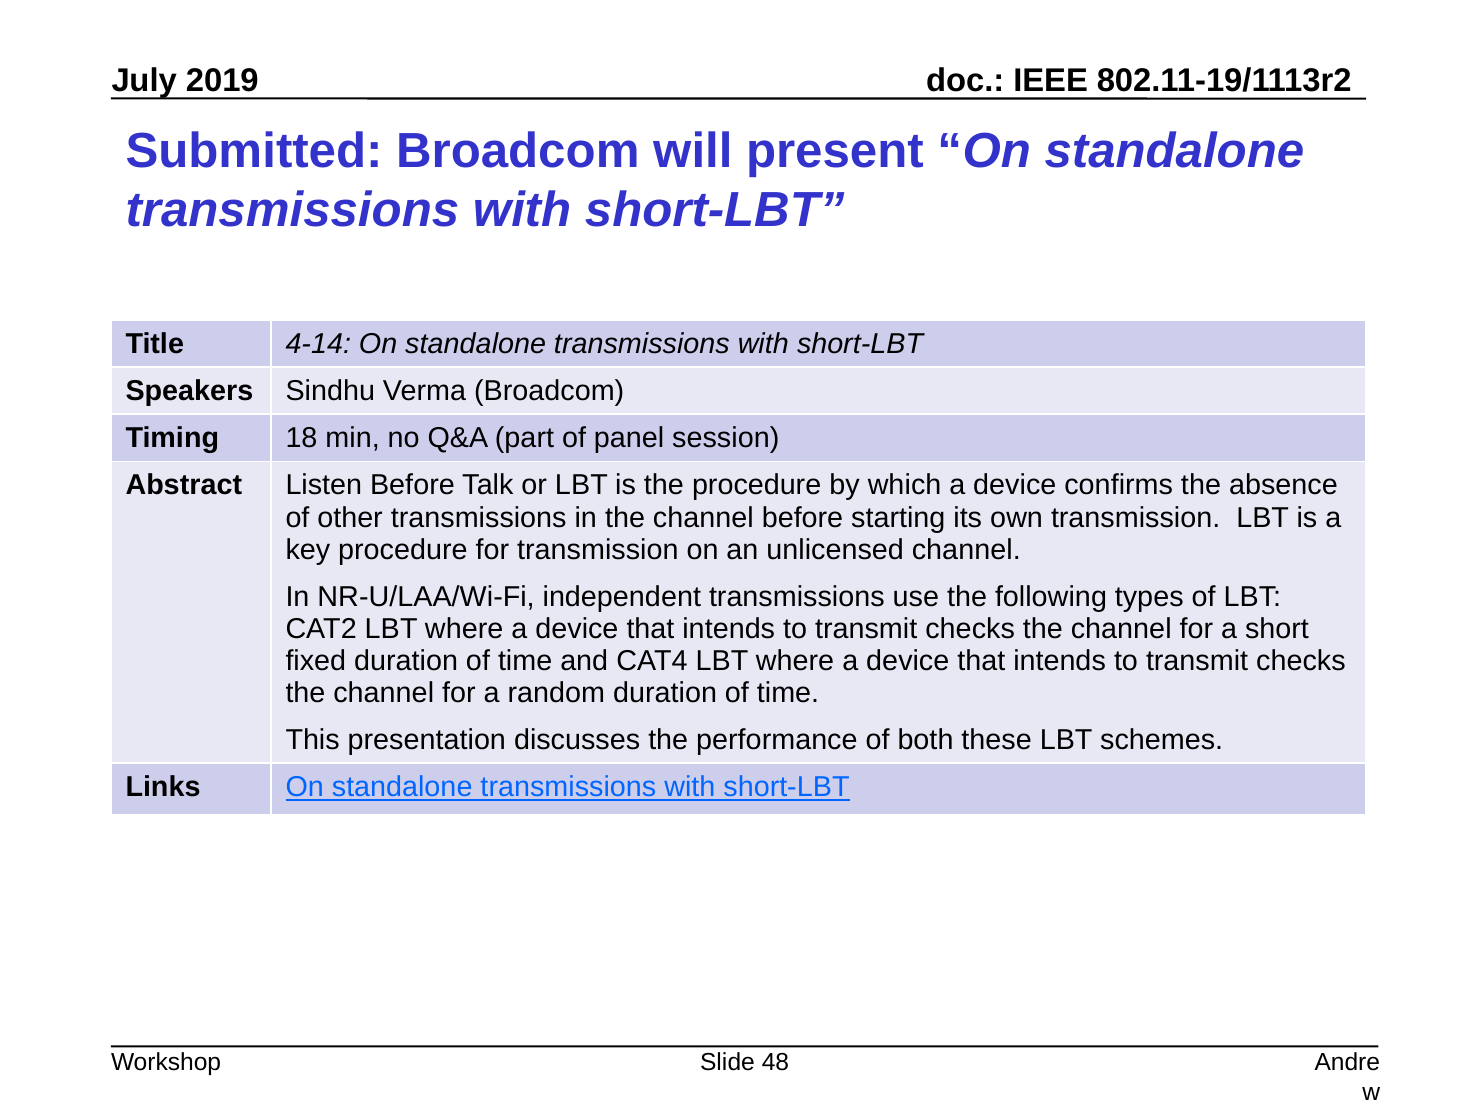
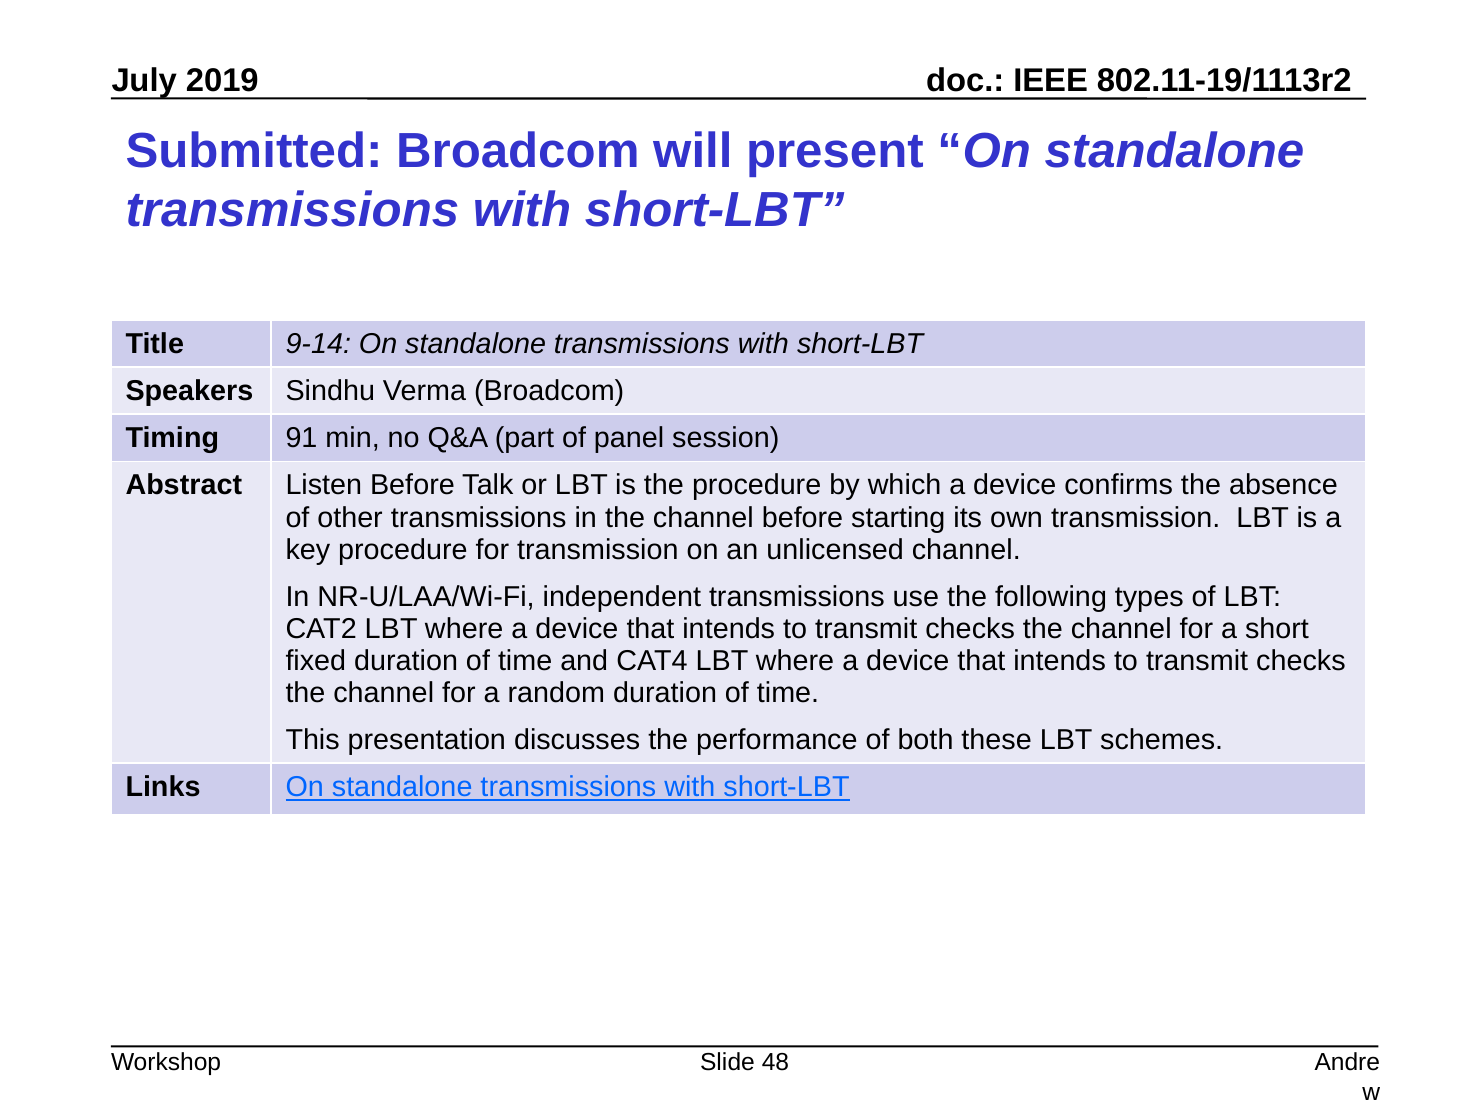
4-14: 4-14 -> 9-14
18: 18 -> 91
